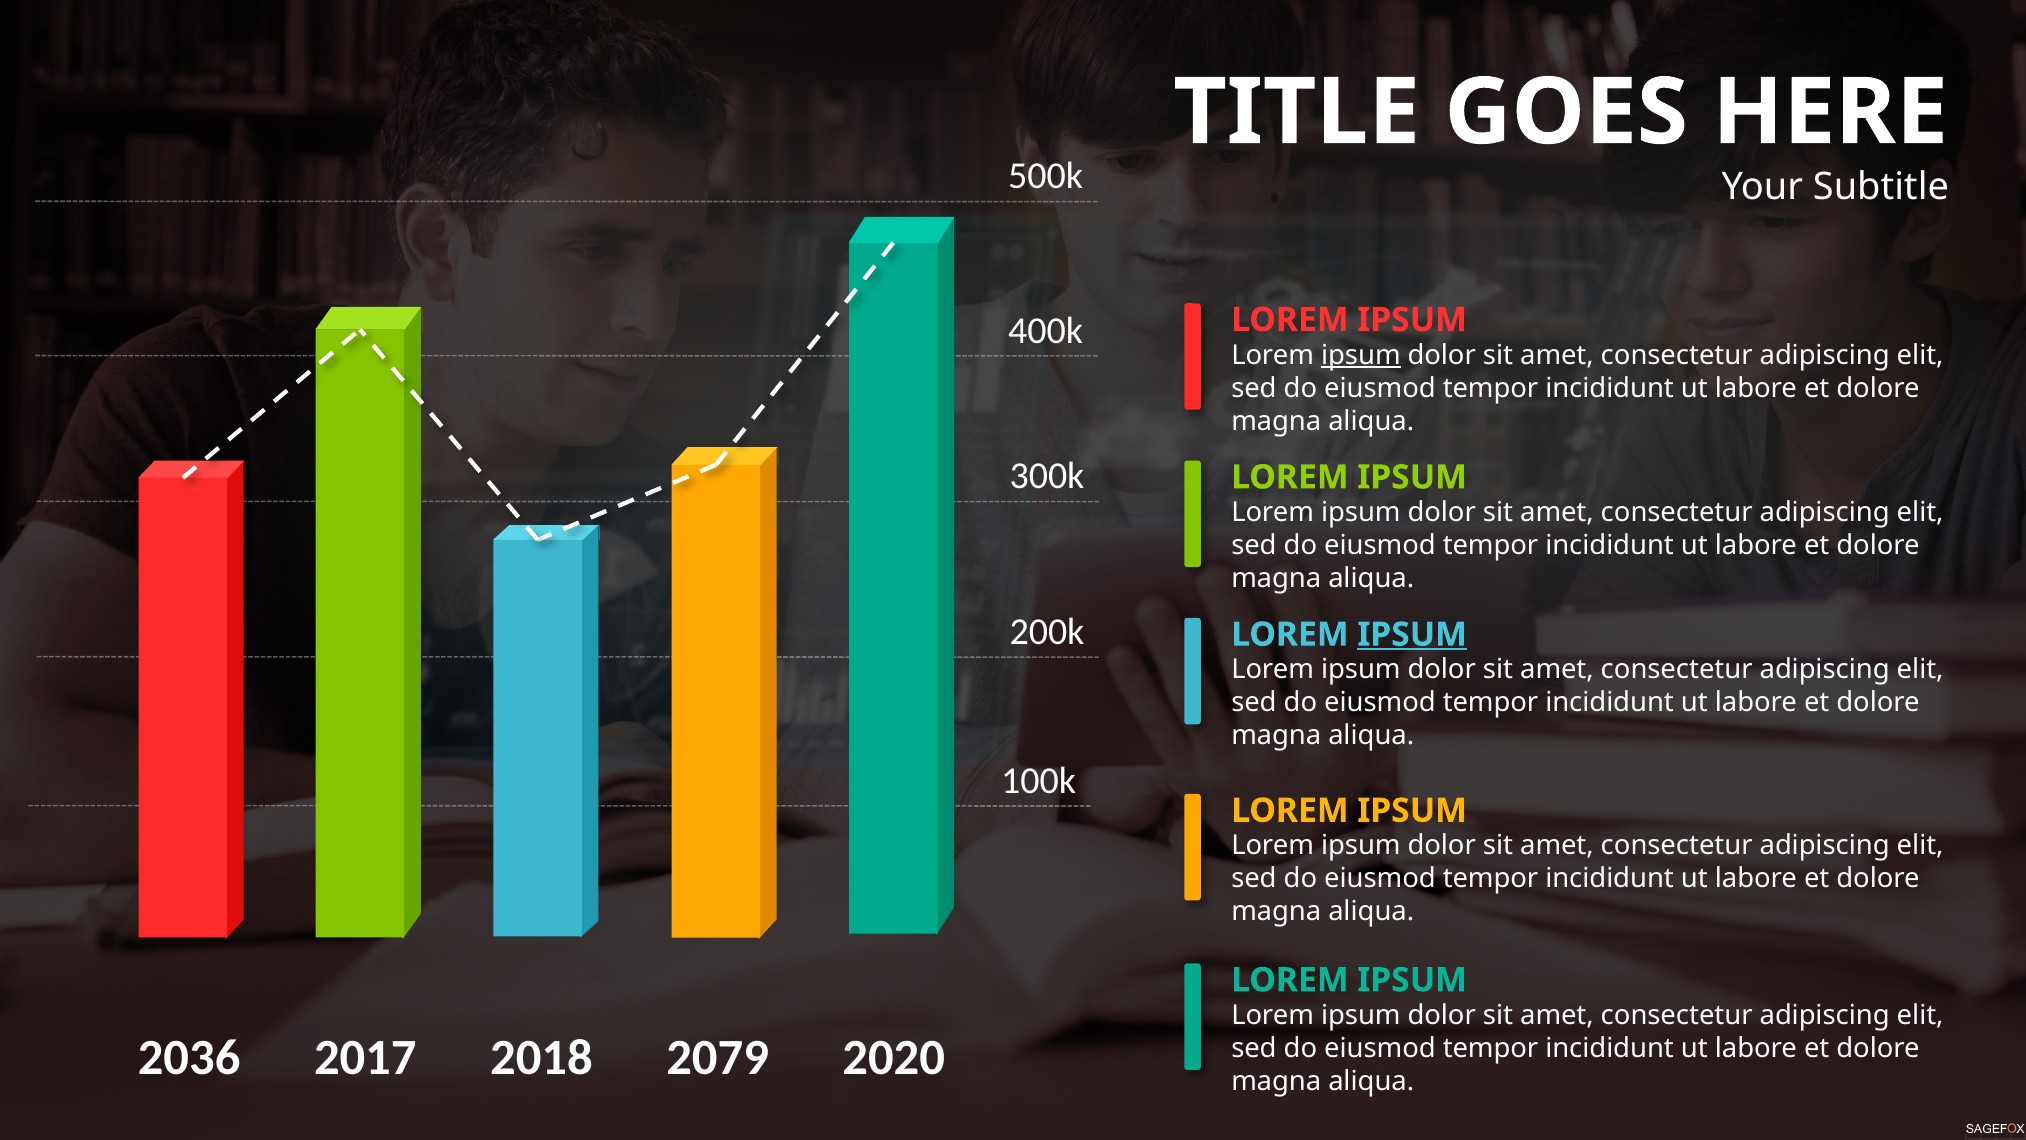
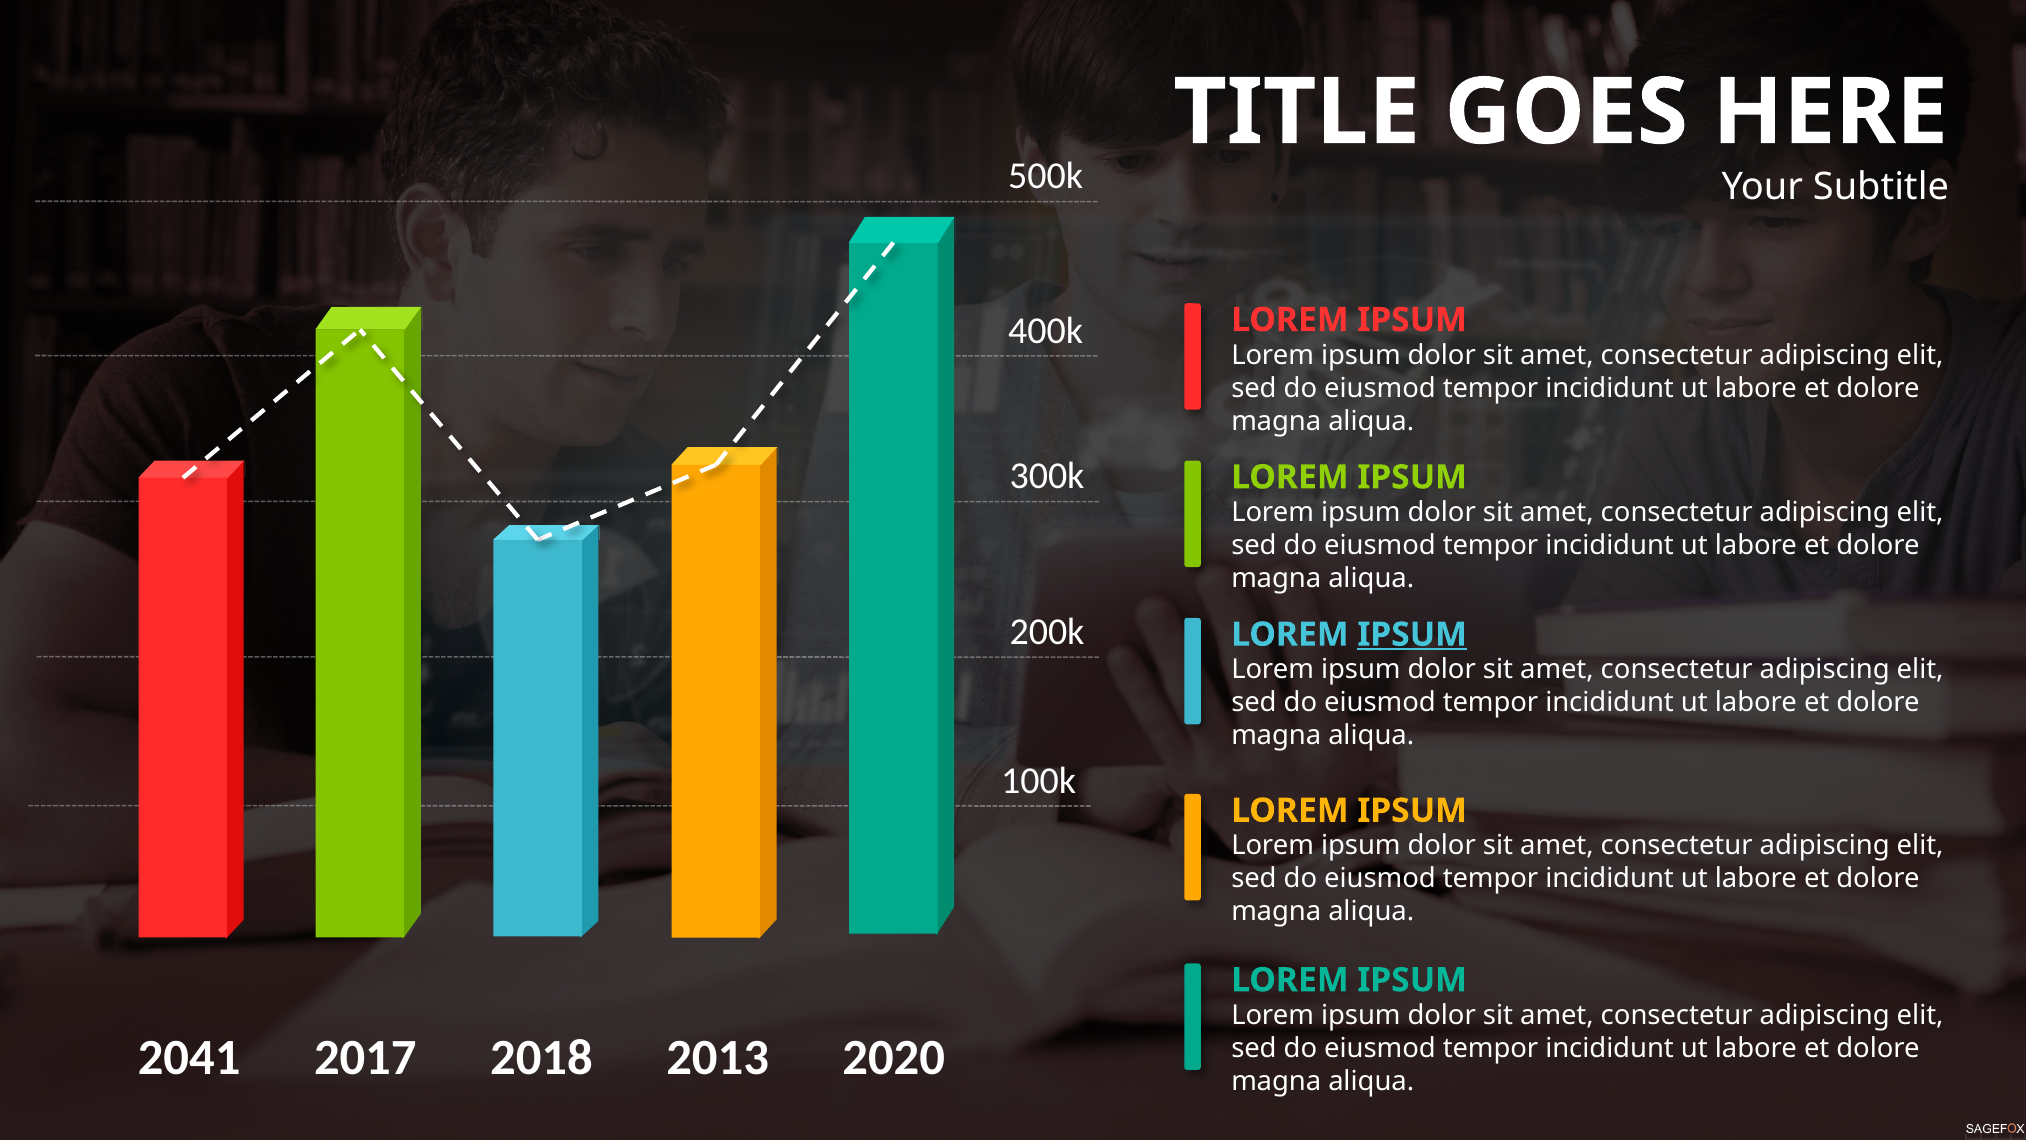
ipsum at (1361, 355) underline: present -> none
2036: 2036 -> 2041
2079: 2079 -> 2013
